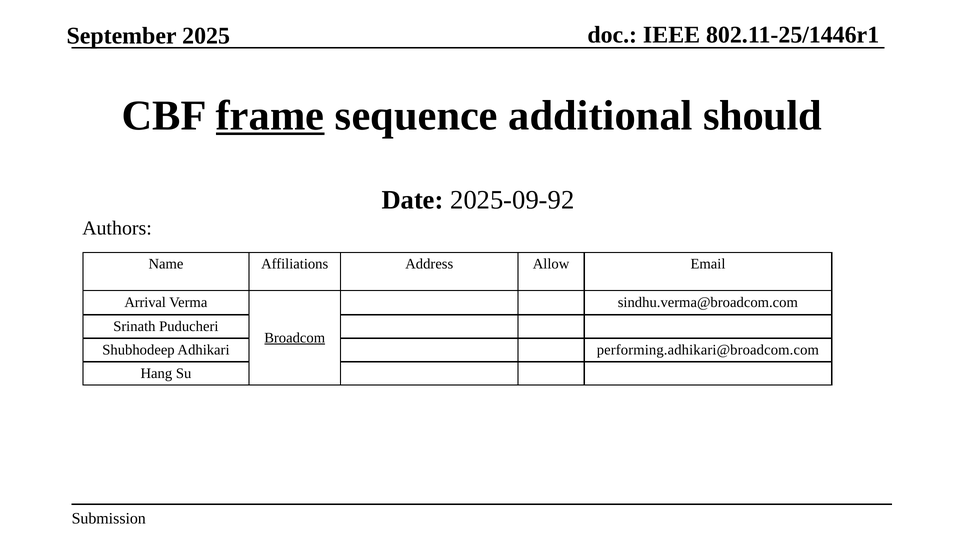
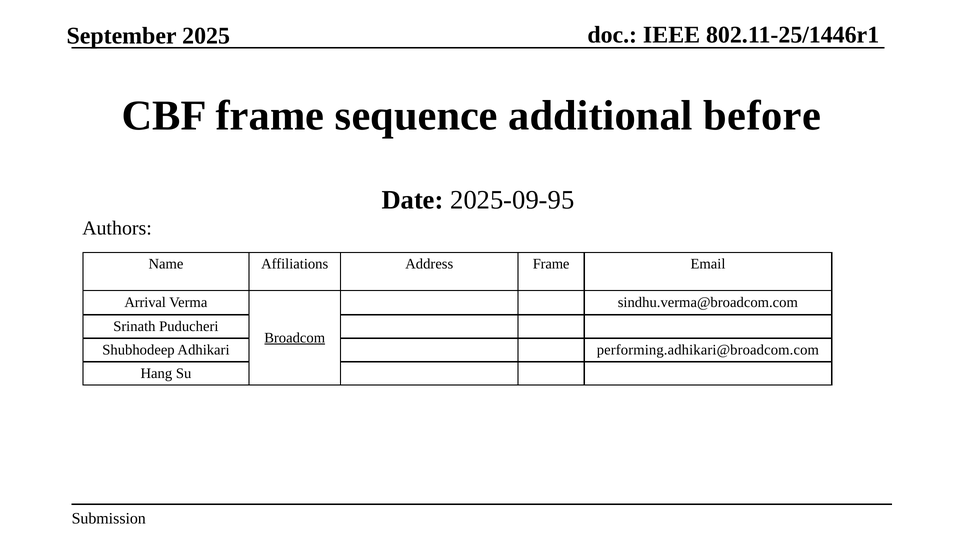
frame at (270, 115) underline: present -> none
should: should -> before
2025-09-92: 2025-09-92 -> 2025-09-95
Address Allow: Allow -> Frame
